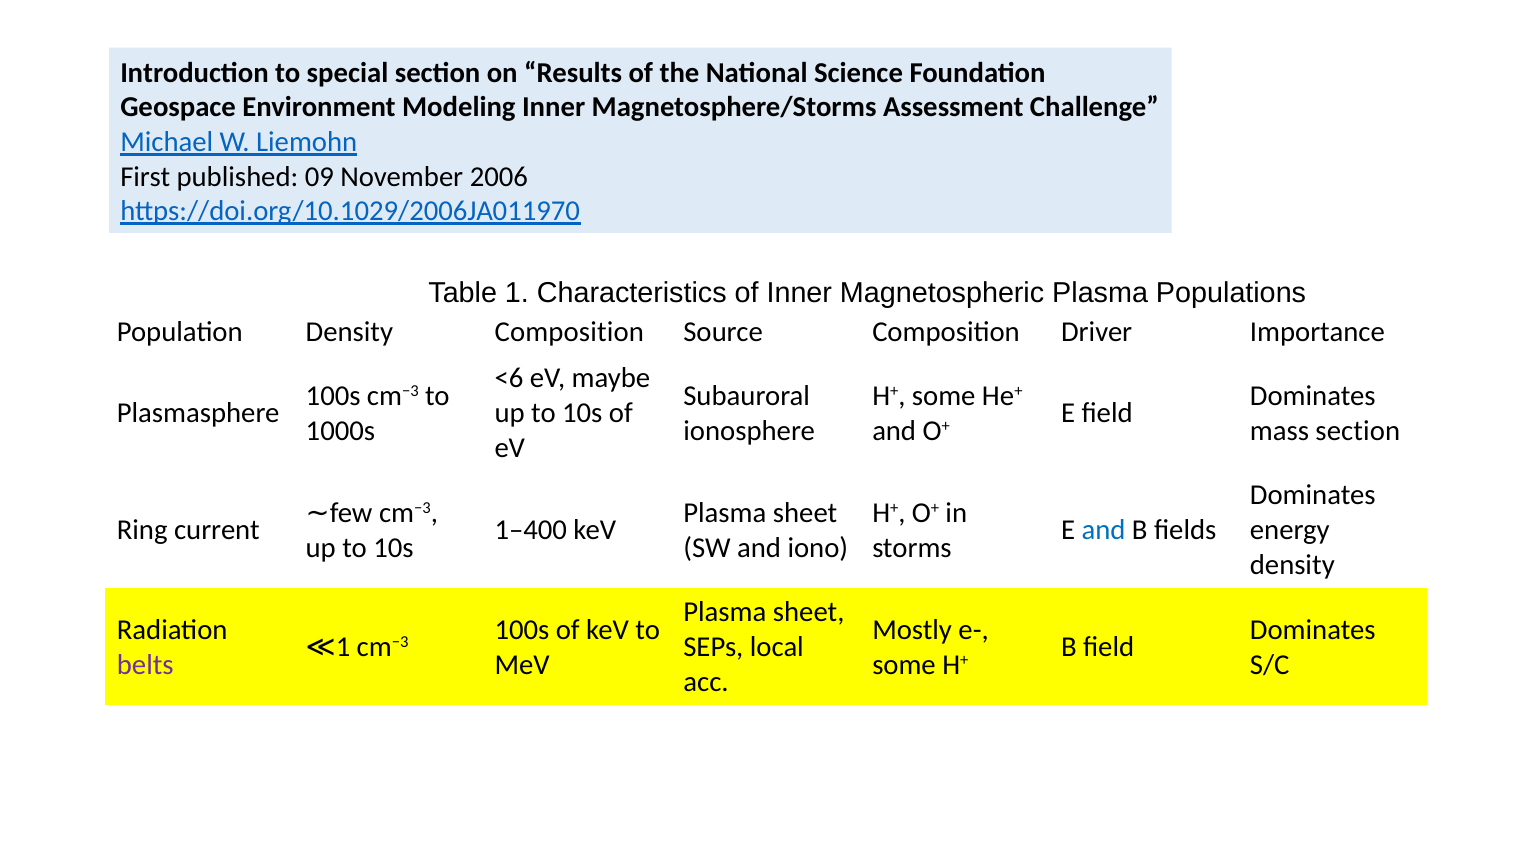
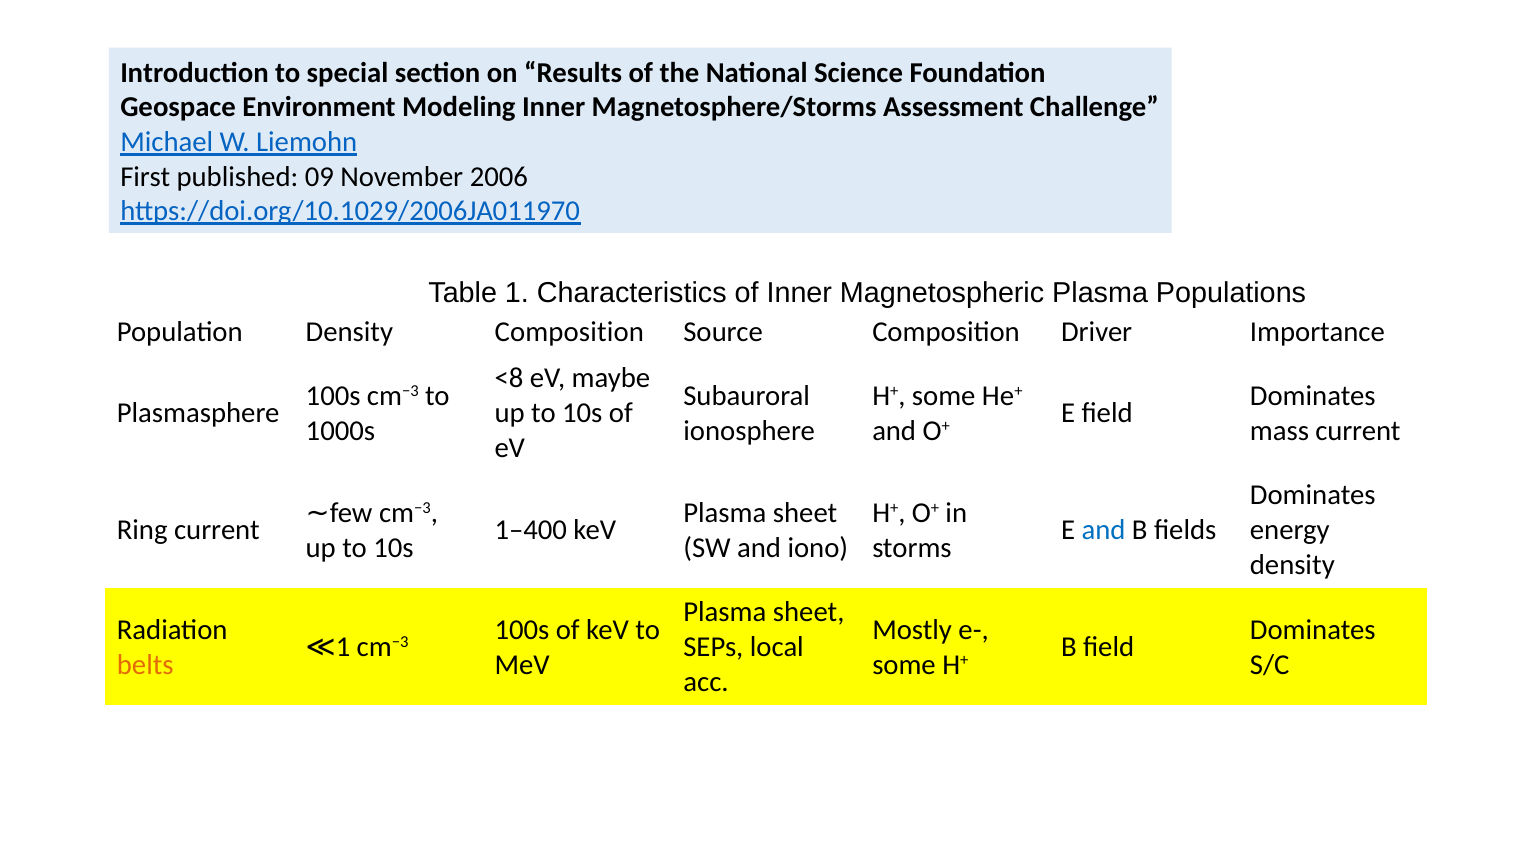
<6: <6 -> <8
mass section: section -> current
belts colour: purple -> orange
